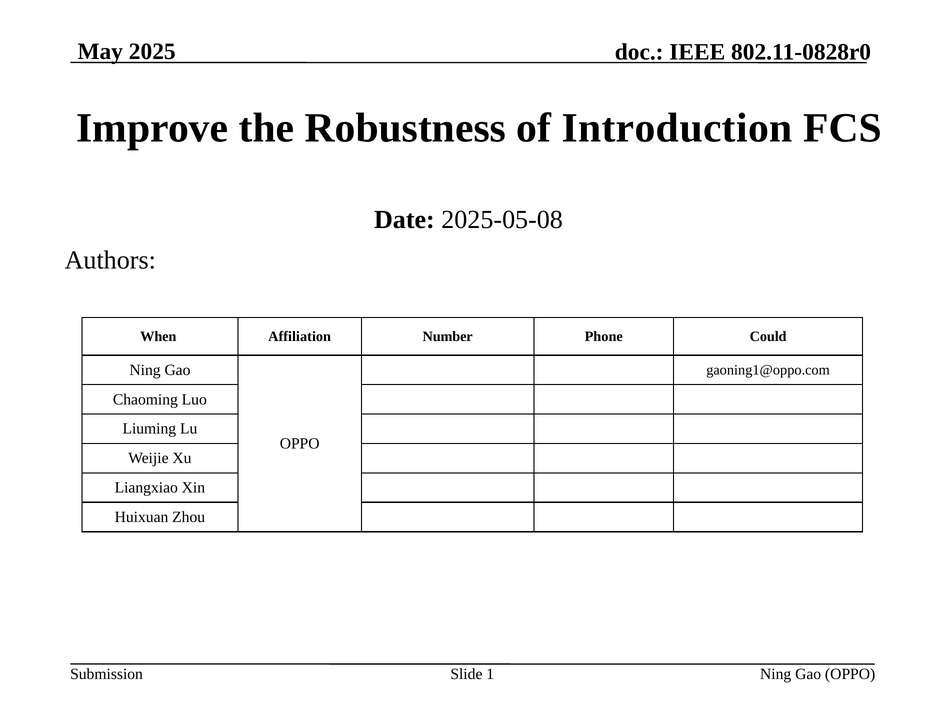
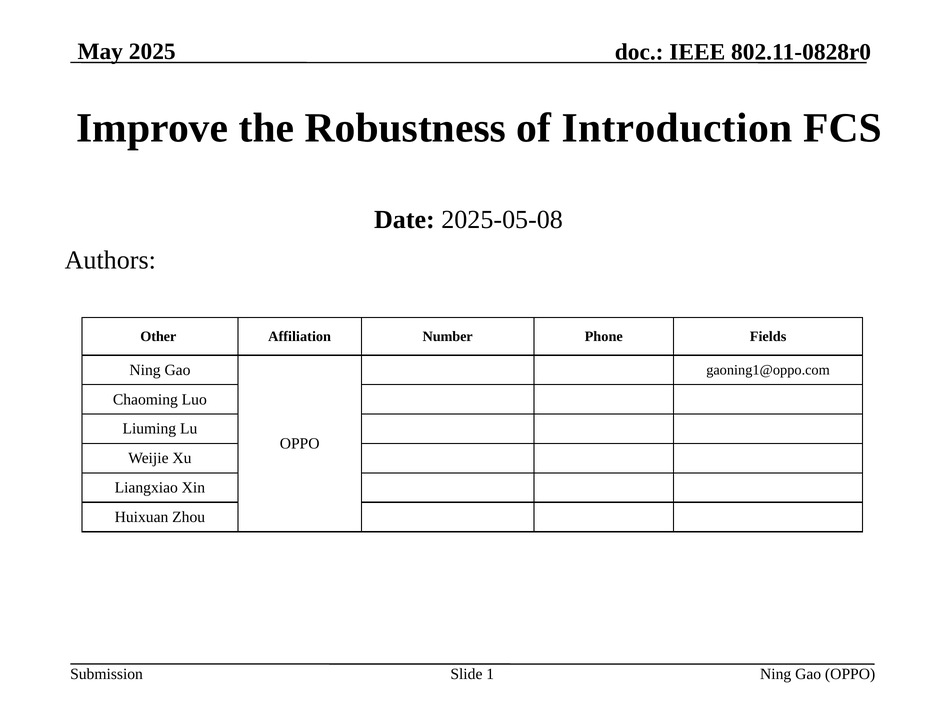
When: When -> Other
Could: Could -> Fields
